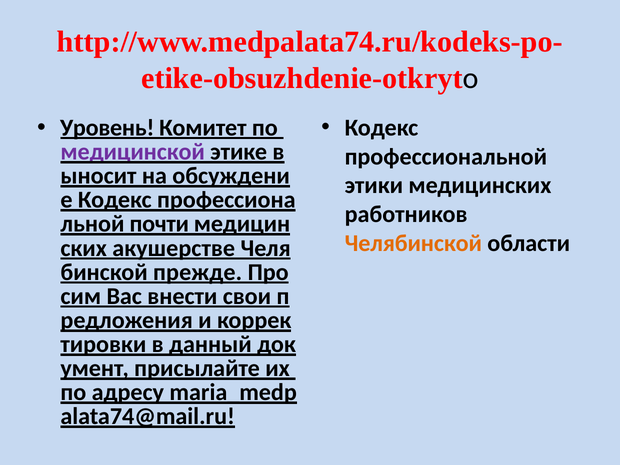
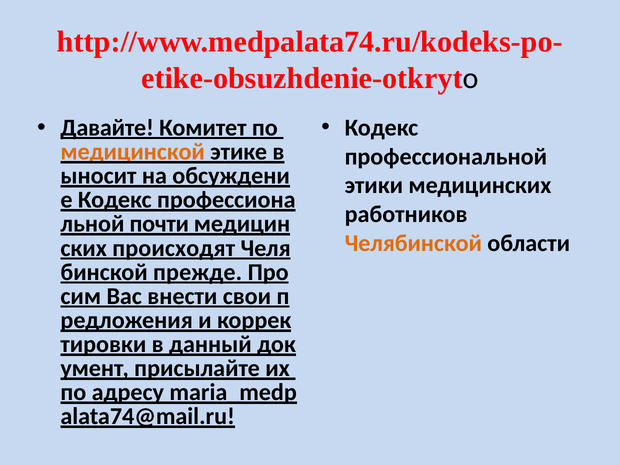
Уровень: Уровень -> Давайте
медицинской colour: purple -> orange
акушерстве: акушерстве -> происходят
